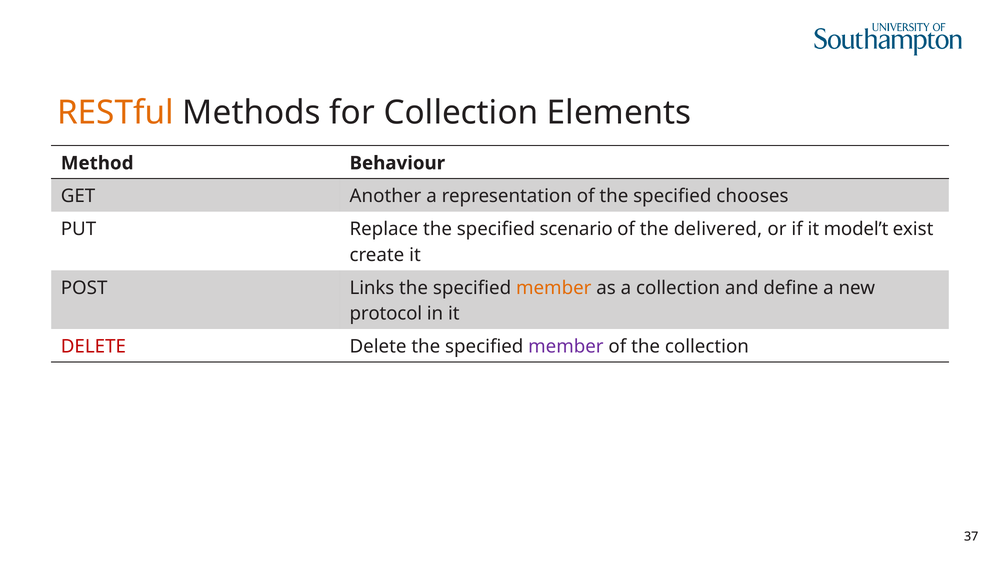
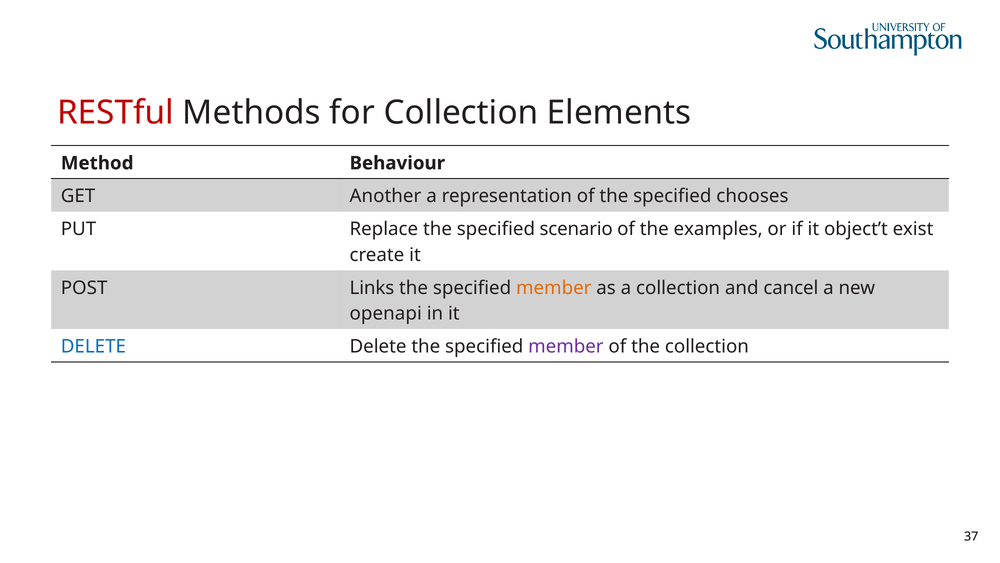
RESTful colour: orange -> red
delivered: delivered -> examples
model’t: model’t -> object’t
define: define -> cancel
protocol: protocol -> openapi
DELETE at (93, 346) colour: red -> blue
